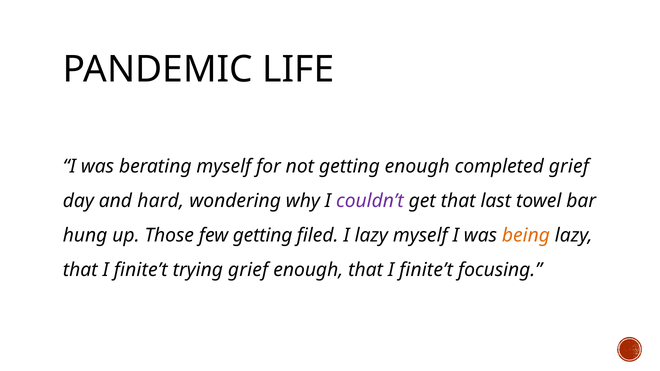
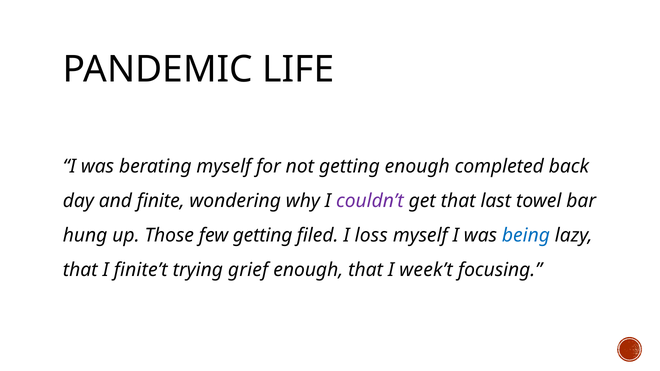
completed grief: grief -> back
hard: hard -> finite
I lazy: lazy -> loss
being colour: orange -> blue
enough that I finite’t: finite’t -> week’t
